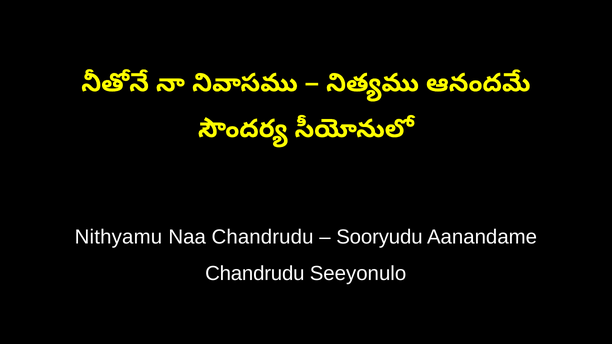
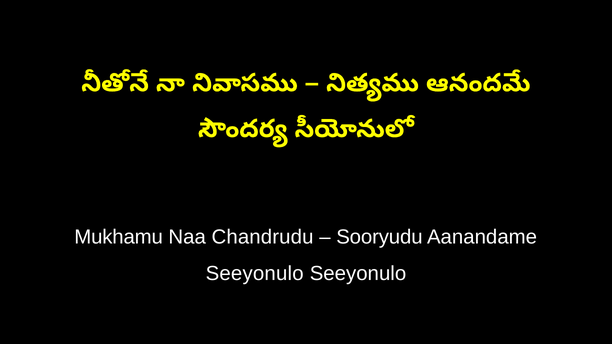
Nithyamu: Nithyamu -> Mukhamu
Chandrudu at (255, 274): Chandrudu -> Seeyonulo
